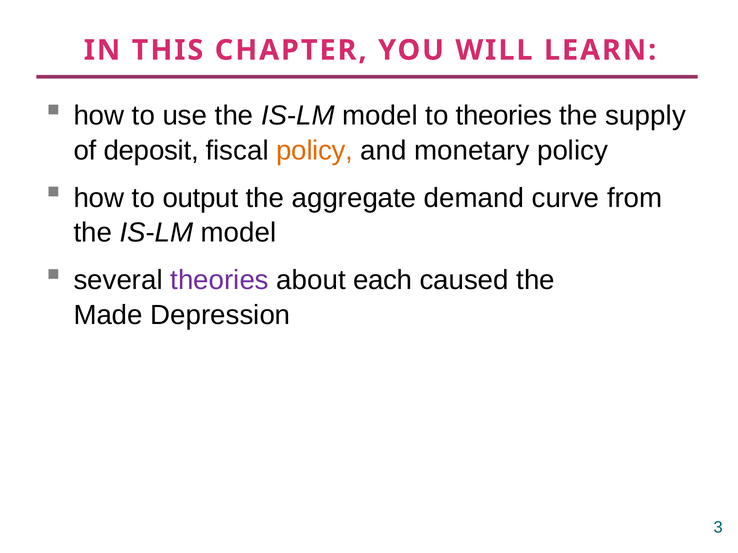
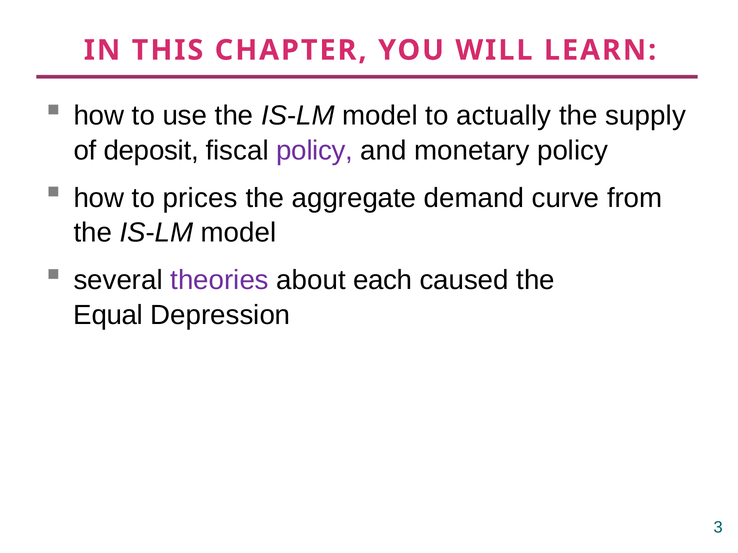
to theories: theories -> actually
policy at (315, 151) colour: orange -> purple
output: output -> prices
Made: Made -> Equal
